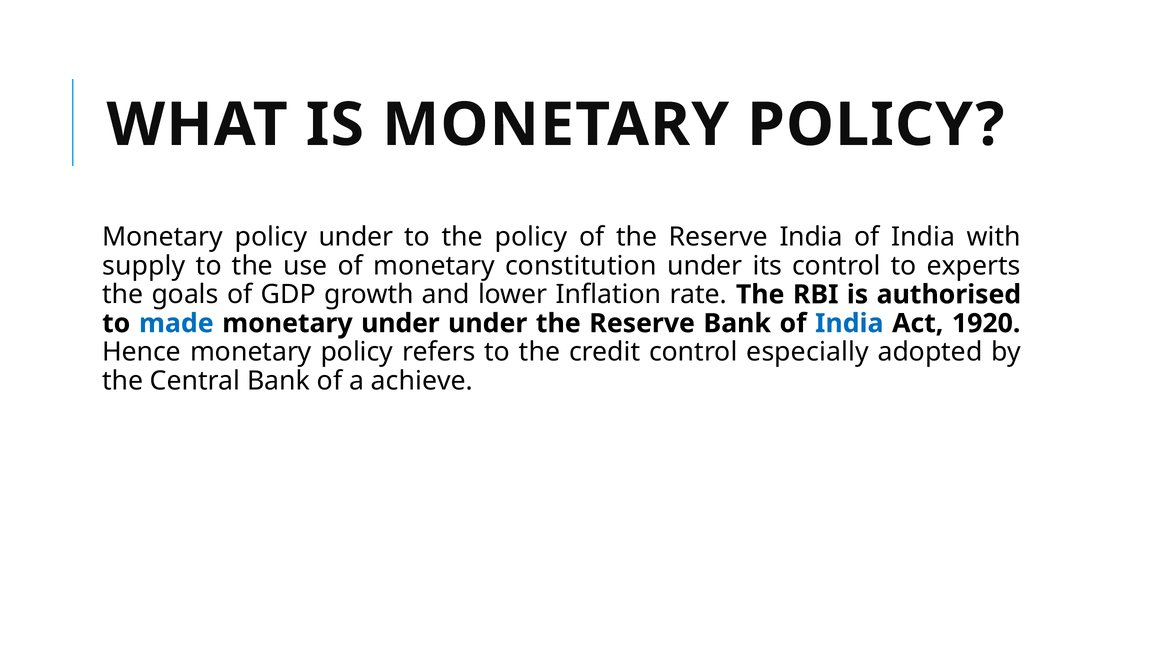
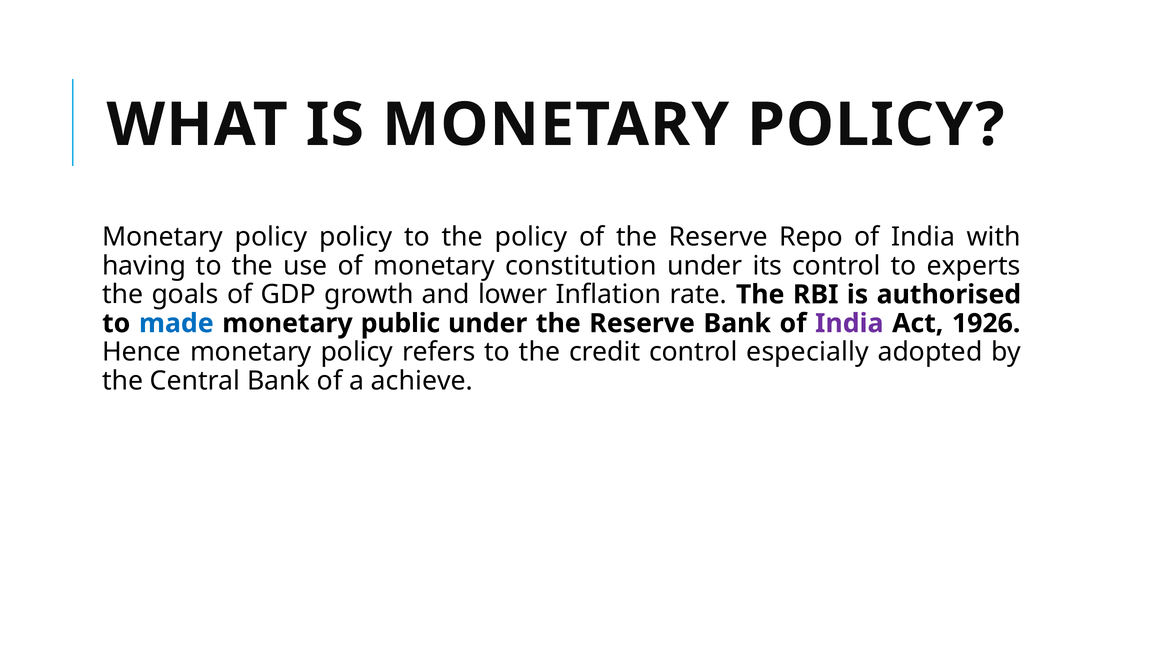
policy under: under -> policy
Reserve India: India -> Repo
supply: supply -> having
monetary under: under -> public
India at (849, 323) colour: blue -> purple
1920: 1920 -> 1926
